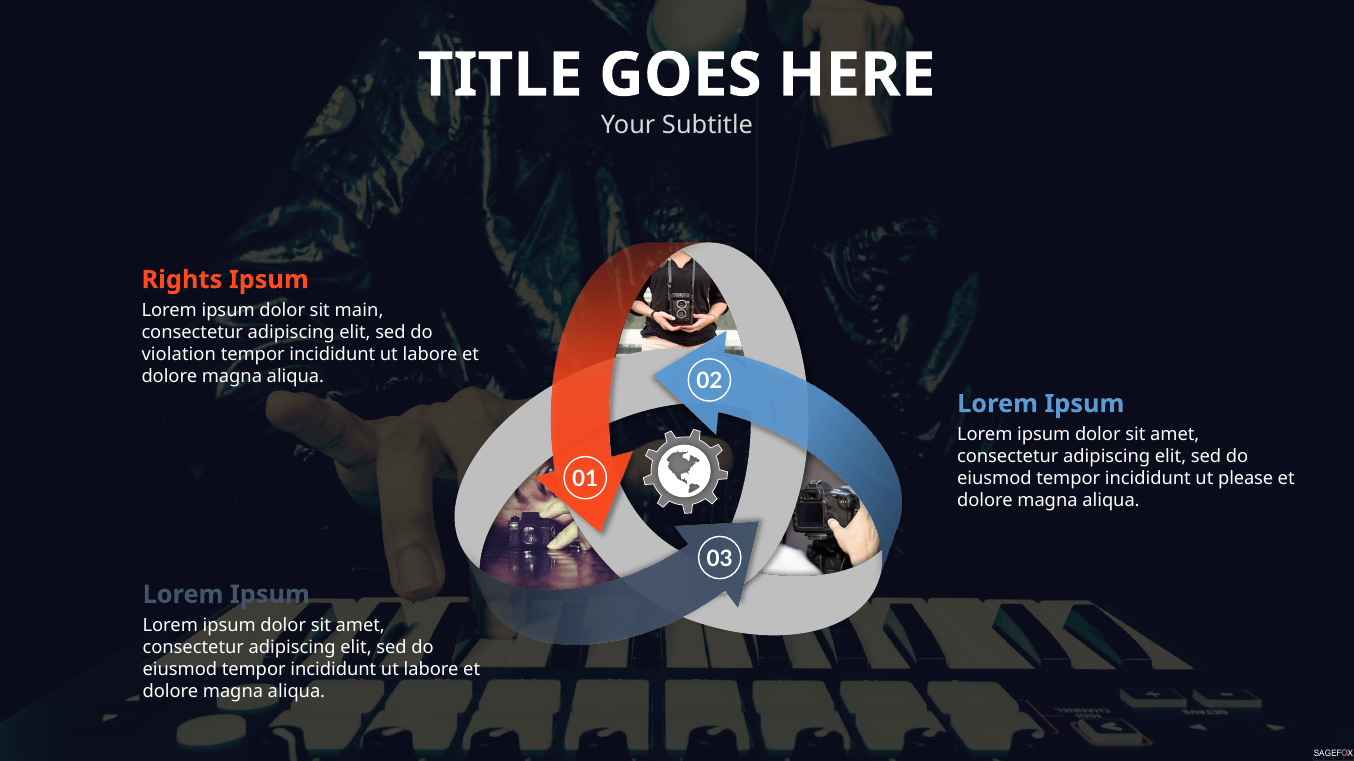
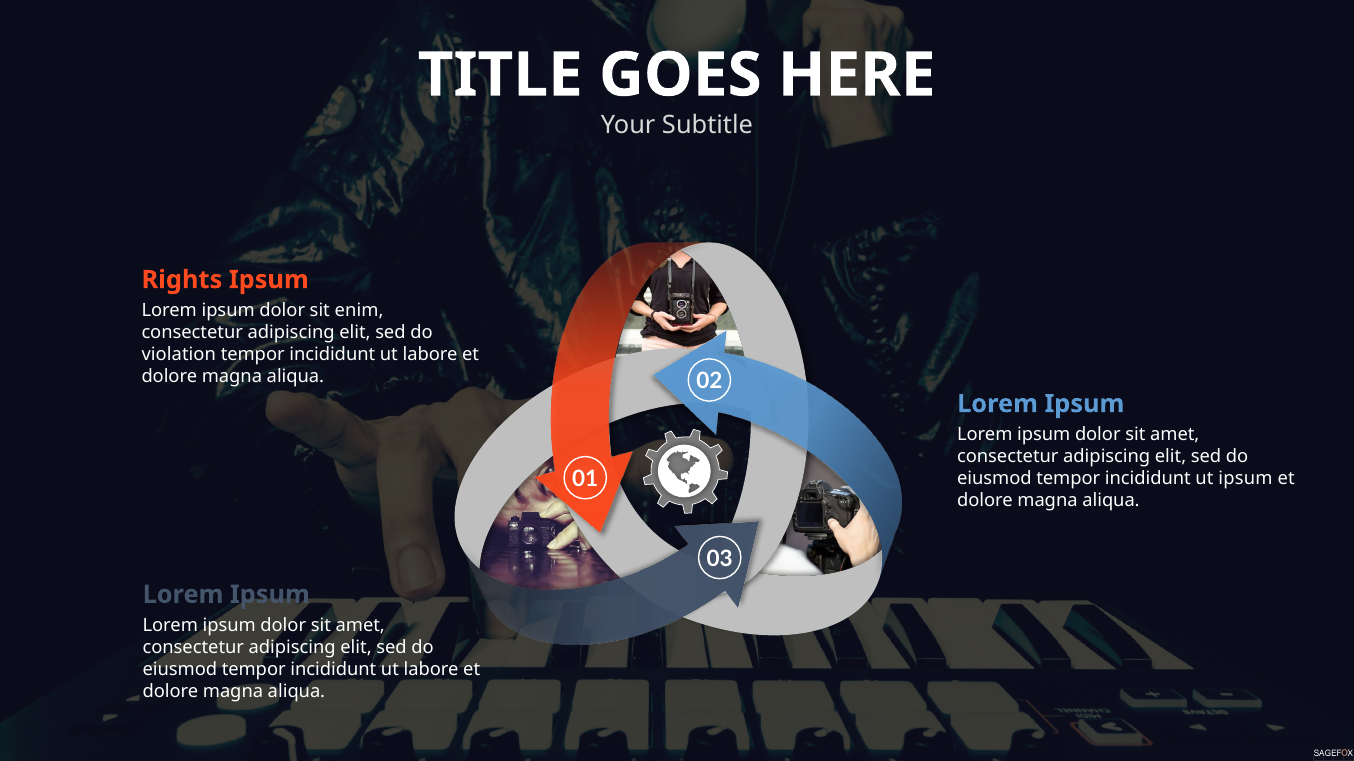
main: main -> enim
ut please: please -> ipsum
